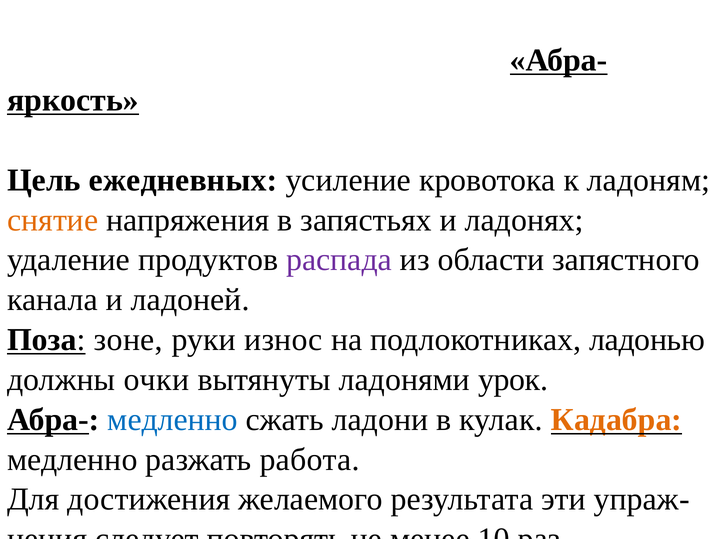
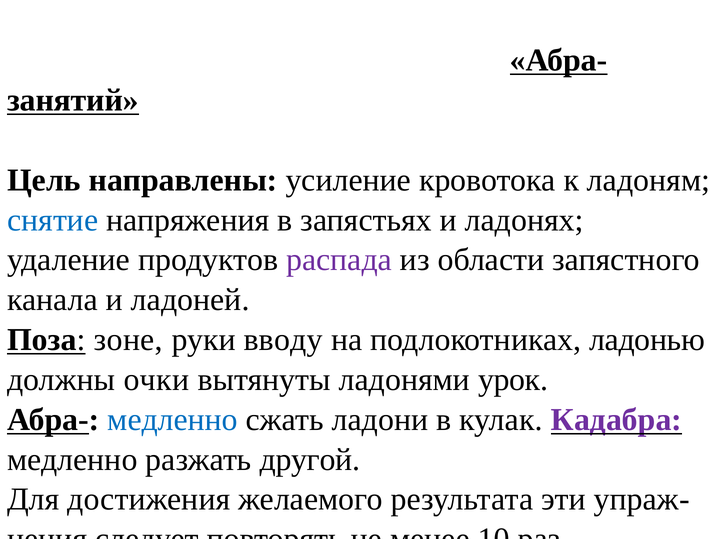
яркость: яркость -> занятий
ежедневных: ежедневных -> направлены
снятие colour: orange -> blue
износ: износ -> вводу
Кадабра colour: orange -> purple
работа: работа -> другой
